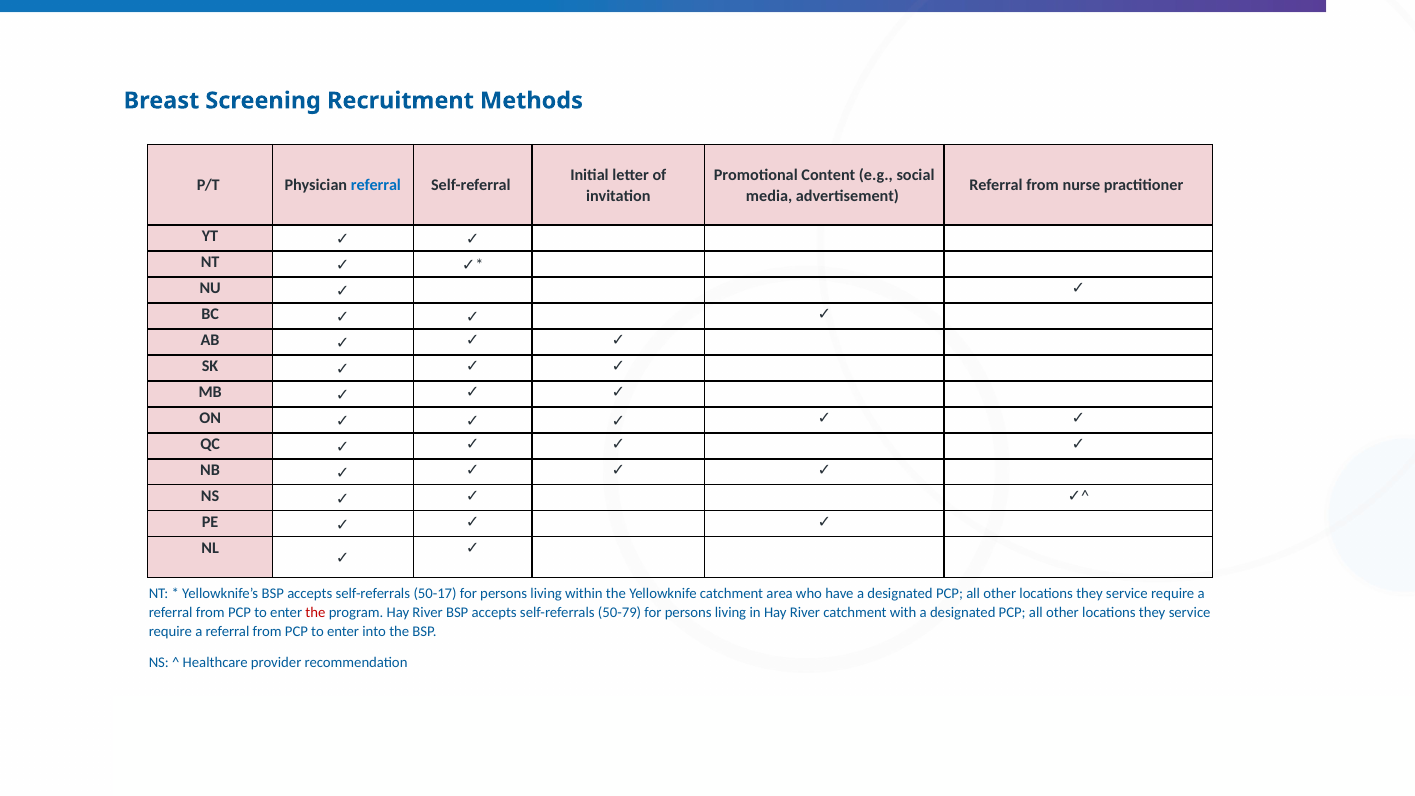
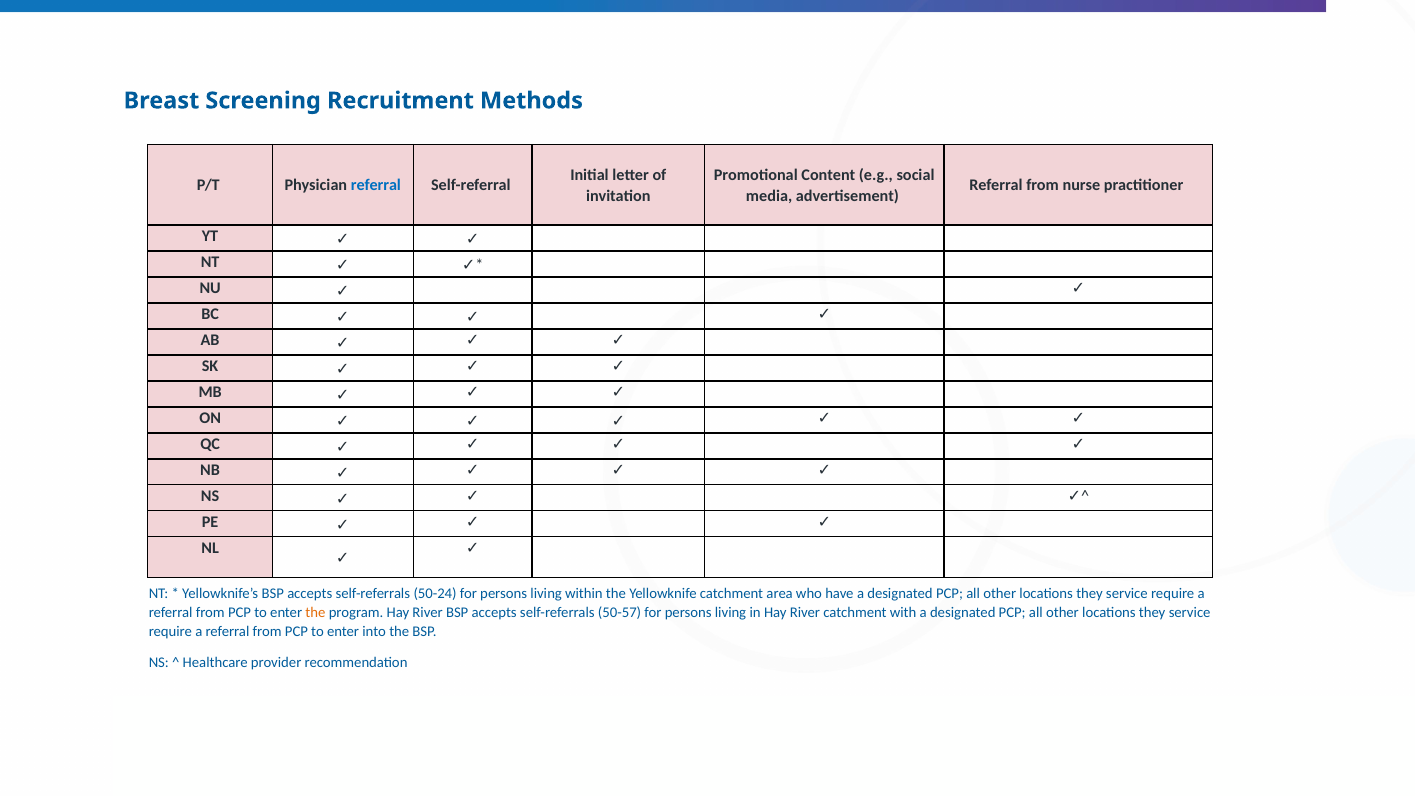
50-17: 50-17 -> 50-24
the at (315, 613) colour: red -> orange
50-79: 50-79 -> 50-57
